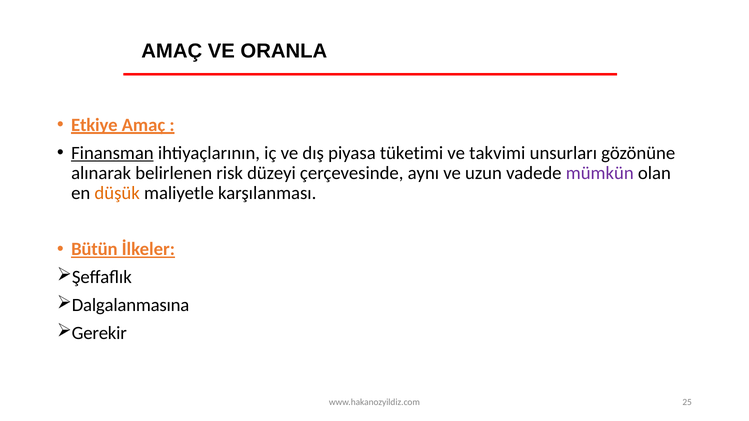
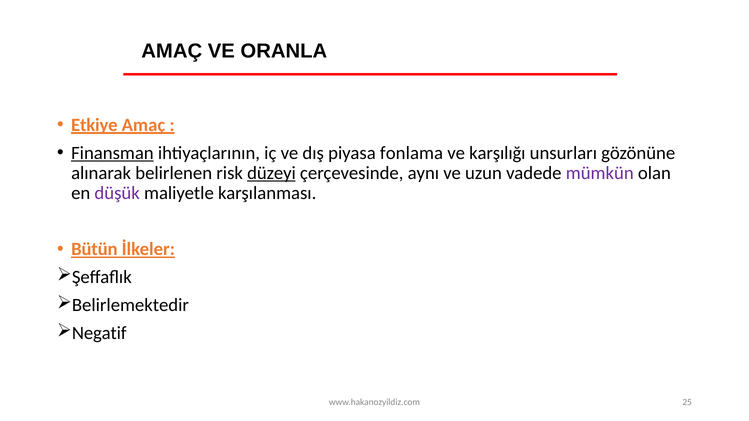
tüketimi: tüketimi -> fonlama
takvimi: takvimi -> karşılığı
düzeyi underline: none -> present
düşük colour: orange -> purple
Dalgalanmasına: Dalgalanmasına -> Belirlemektedir
Gerekir: Gerekir -> Negatif
